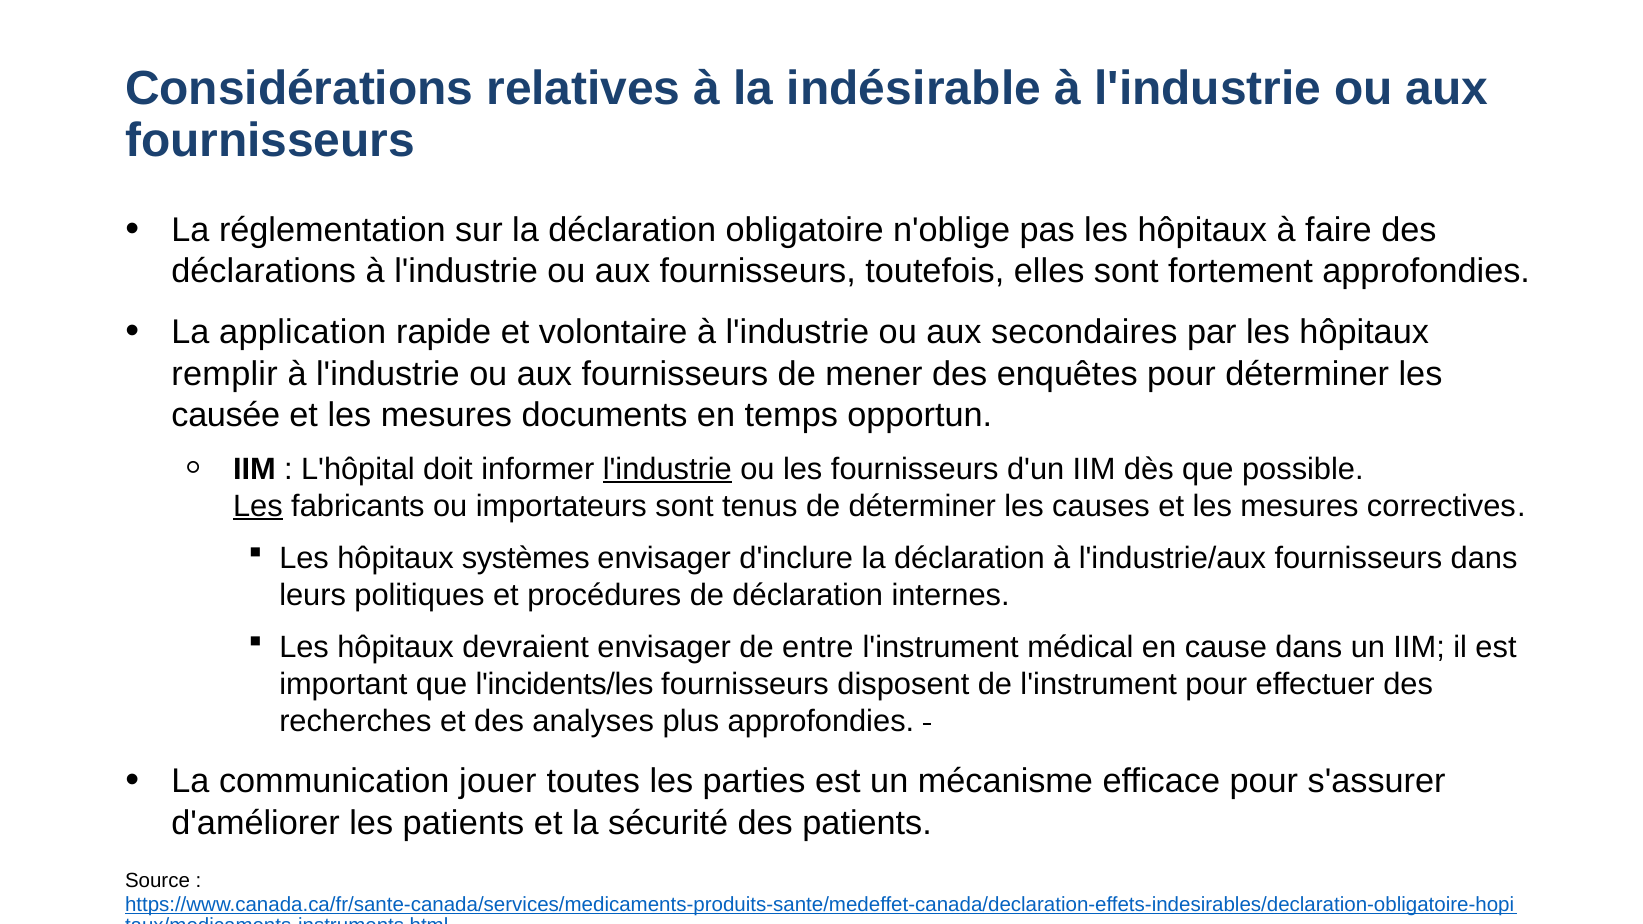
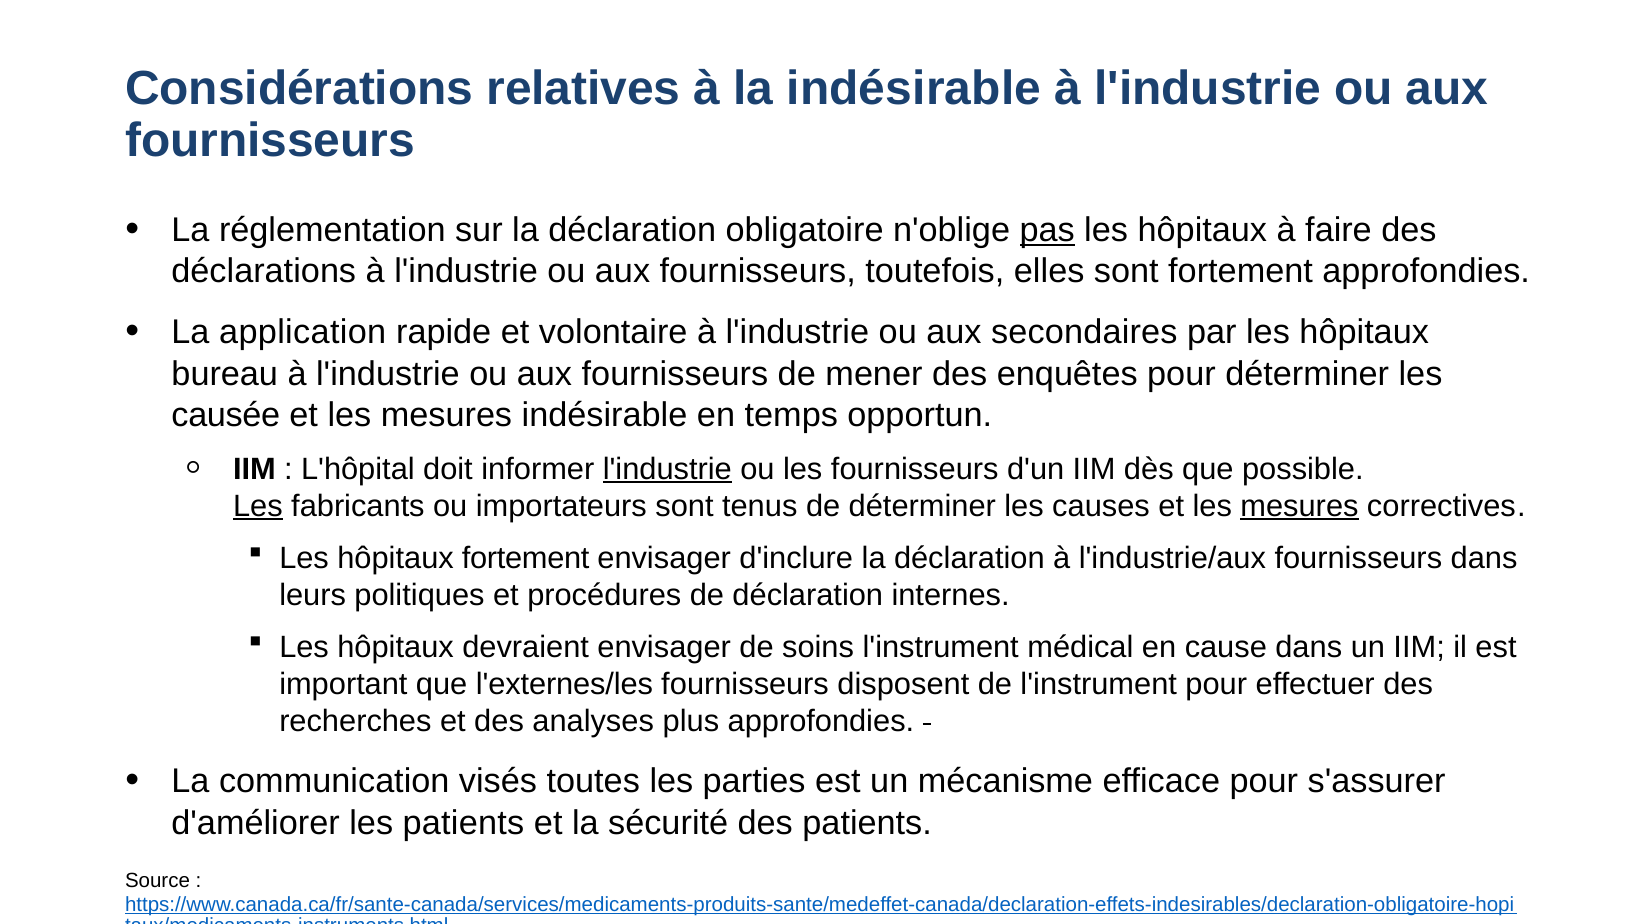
pas underline: none -> present
remplir: remplir -> bureau
mesures documents: documents -> indésirable
mesures at (1299, 506) underline: none -> present
hôpitaux systèmes: systèmes -> fortement
entre: entre -> soins
l'incidents/les: l'incidents/les -> l'externes/les
jouer: jouer -> visés
